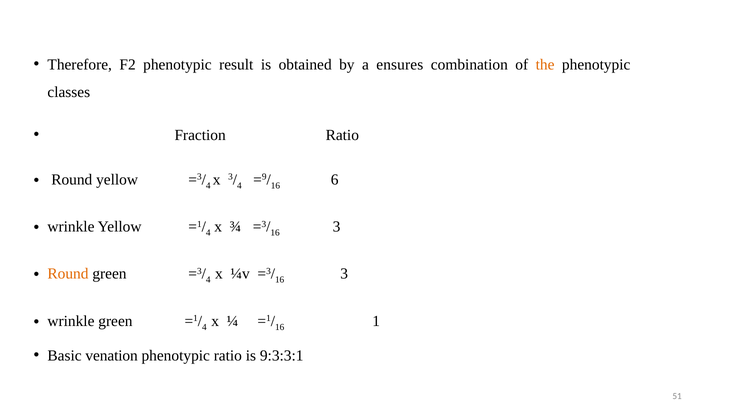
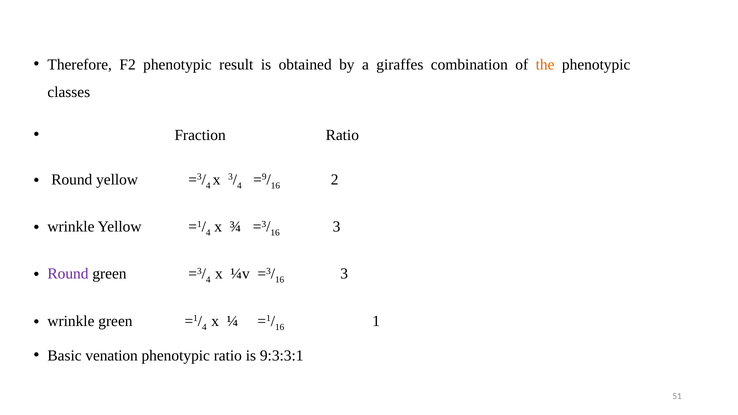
ensures: ensures -> giraffes
6: 6 -> 2
Round at (68, 274) colour: orange -> purple
